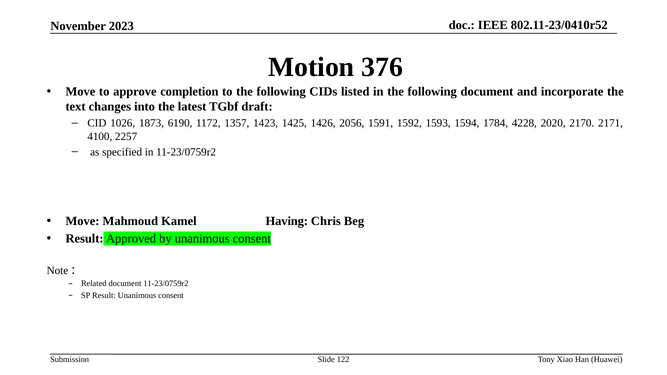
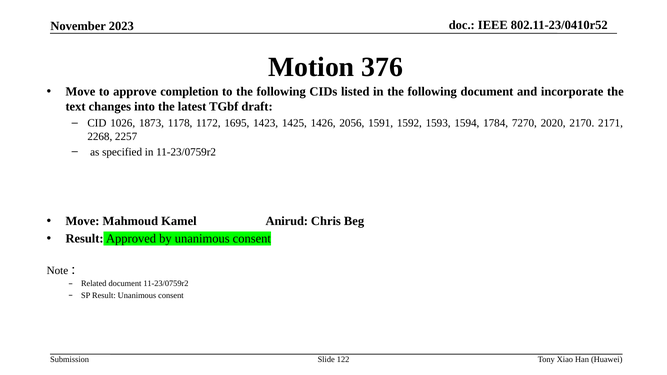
6190: 6190 -> 1178
1357: 1357 -> 1695
4228: 4228 -> 7270
4100: 4100 -> 2268
Having: Having -> Anirud
